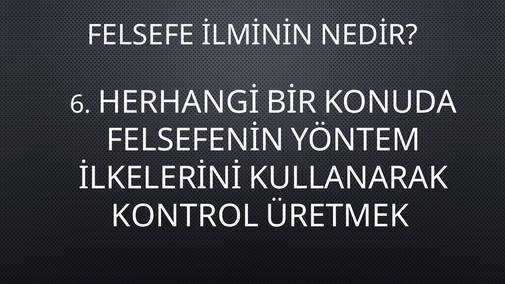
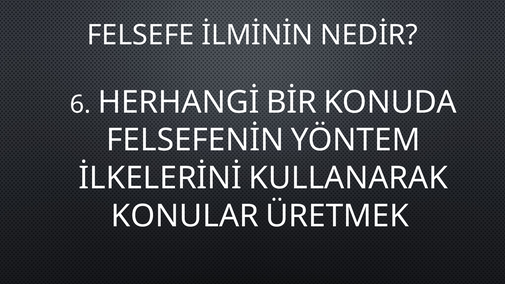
KONTROL: KONTROL -> KONULAR
